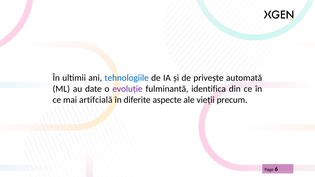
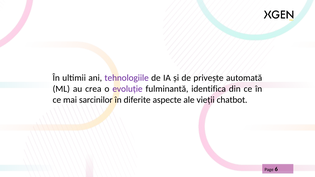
tehnologiile colour: blue -> purple
date: date -> crea
artifcială: artifcială -> sarcinilor
precum: precum -> chatbot
